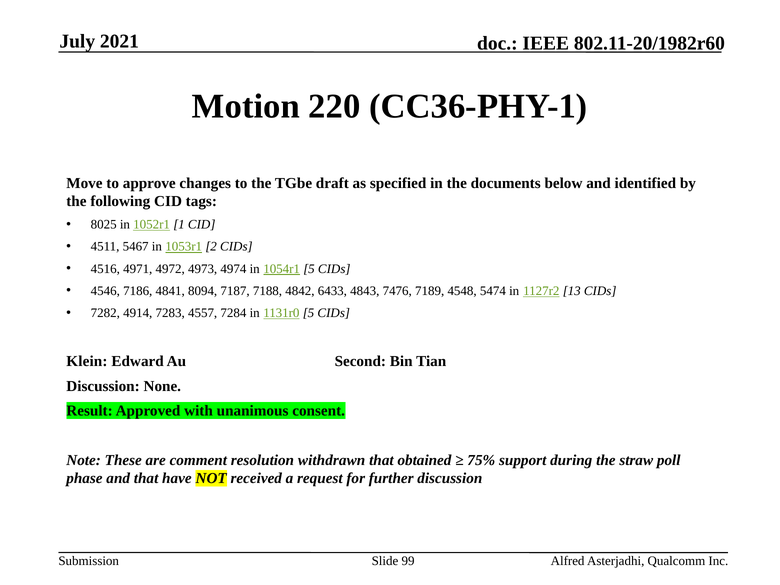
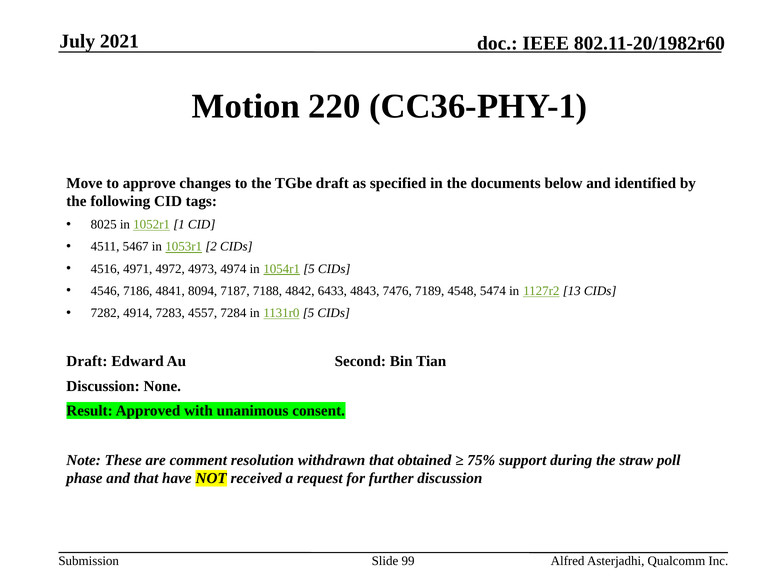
Klein at (87, 361): Klein -> Draft
